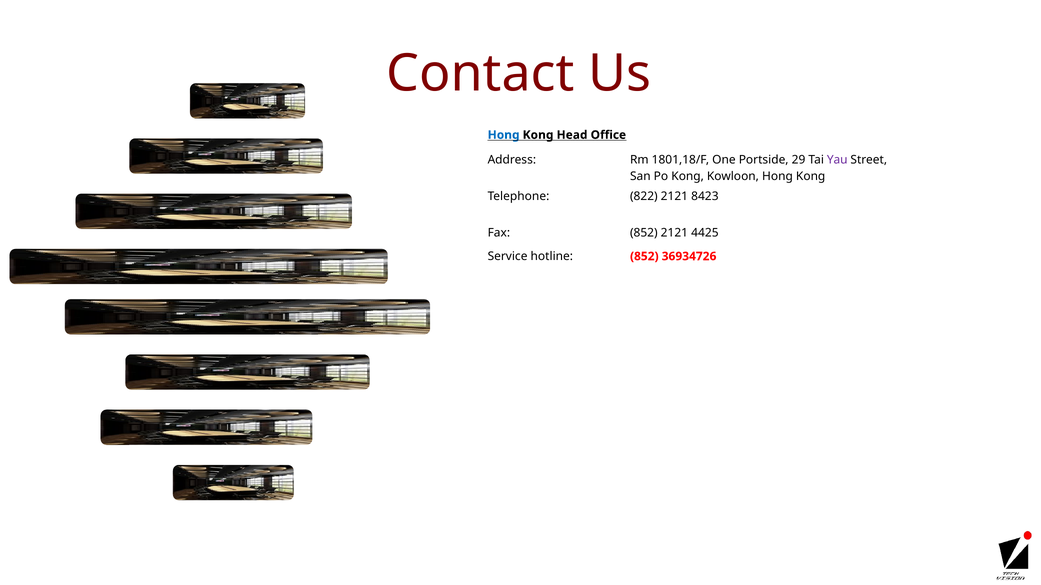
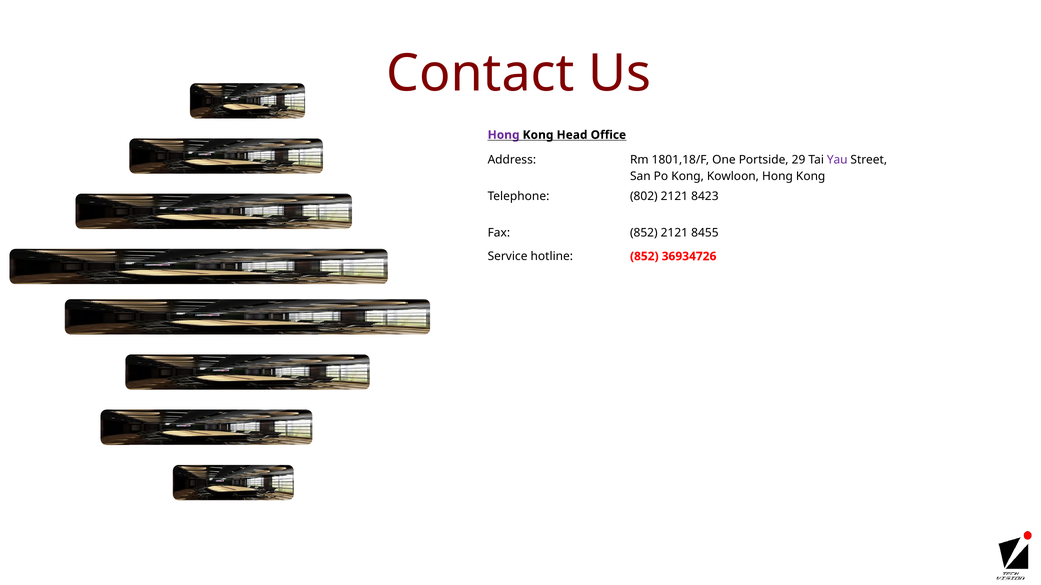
Hong at (504, 135) colour: blue -> purple
822: 822 -> 802
4425: 4425 -> 8455
